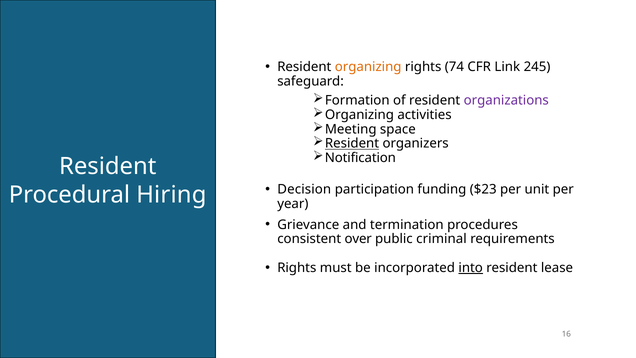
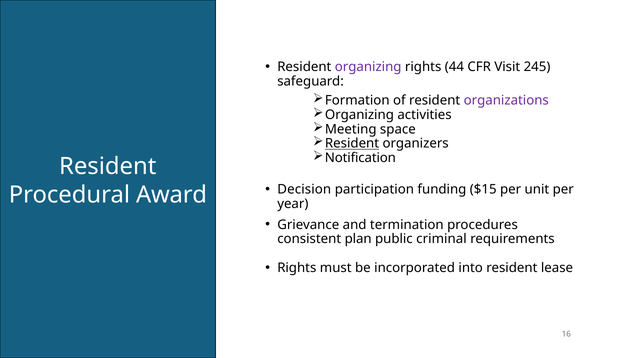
organizing at (368, 67) colour: orange -> purple
74: 74 -> 44
Link: Link -> Visit
$23: $23 -> $15
Hiring: Hiring -> Award
over: over -> plan
into underline: present -> none
